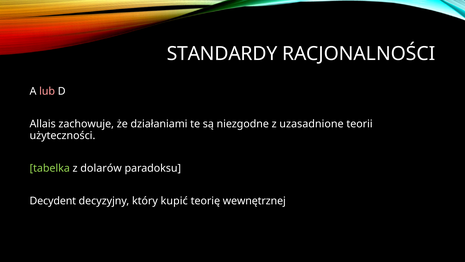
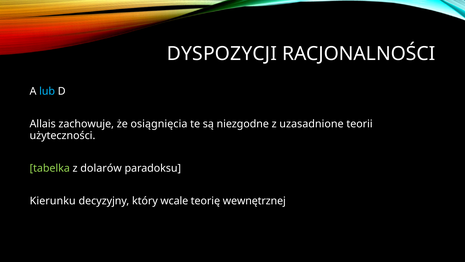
STANDARDY: STANDARDY -> DYSPOZYCJI
lub colour: pink -> light blue
działaniami: działaniami -> osiągnięcia
Decydent: Decydent -> Kierunku
kupić: kupić -> wcale
